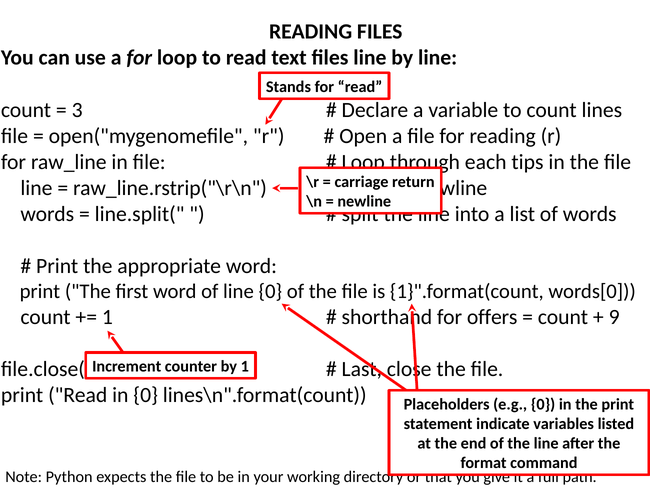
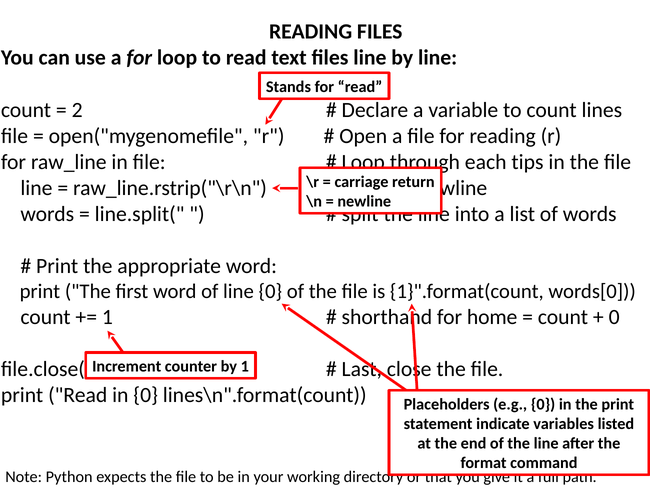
3: 3 -> 2
offers: offers -> home
9 at (614, 317): 9 -> 0
